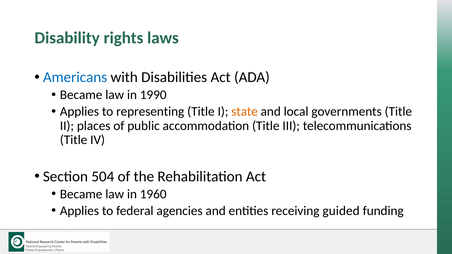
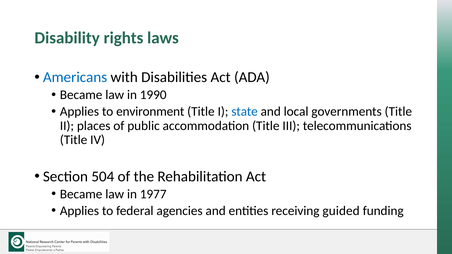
representing: representing -> environment
state colour: orange -> blue
1960: 1960 -> 1977
